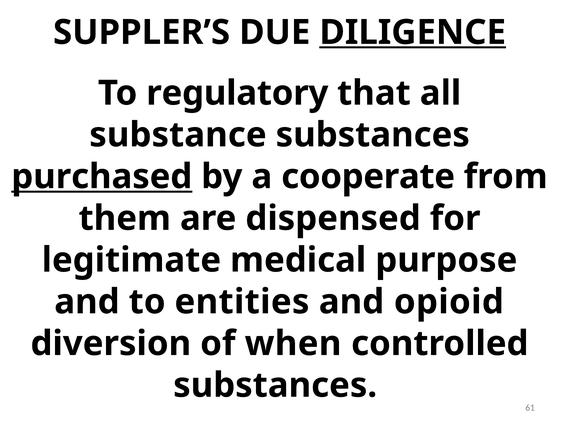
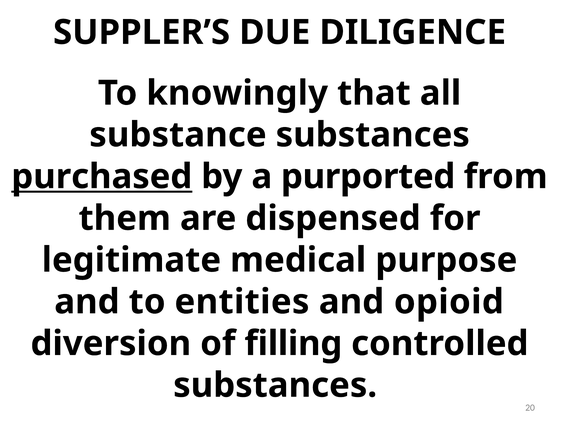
DILIGENCE underline: present -> none
regulatory: regulatory -> knowingly
cooperate: cooperate -> purported
when: when -> filling
61: 61 -> 20
